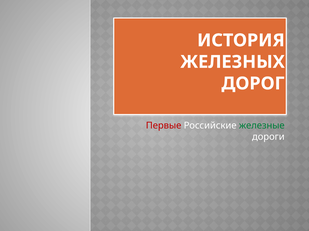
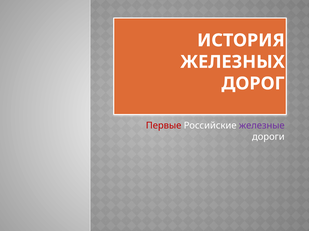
железные colour: green -> purple
